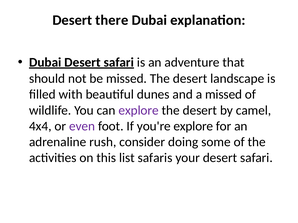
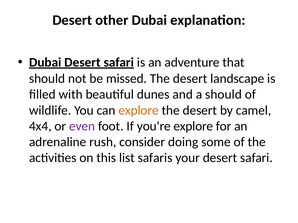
there: there -> other
a missed: missed -> should
explore at (139, 110) colour: purple -> orange
